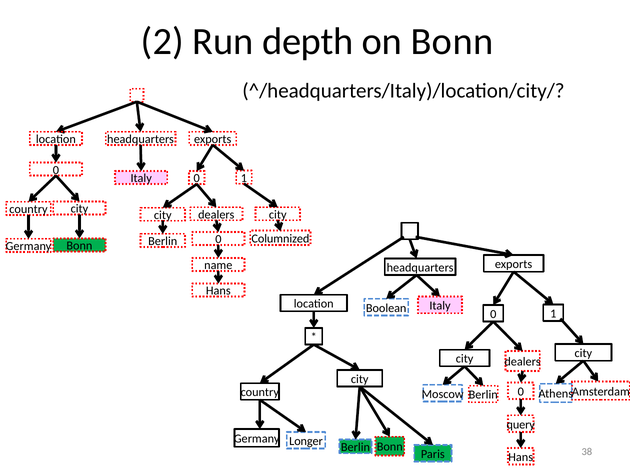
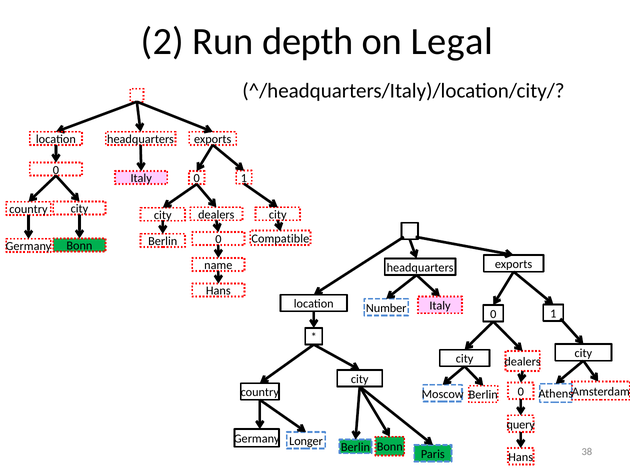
on Bonn: Bonn -> Legal
Columnized: Columnized -> Compatible
Boolean: Boolean -> Number
